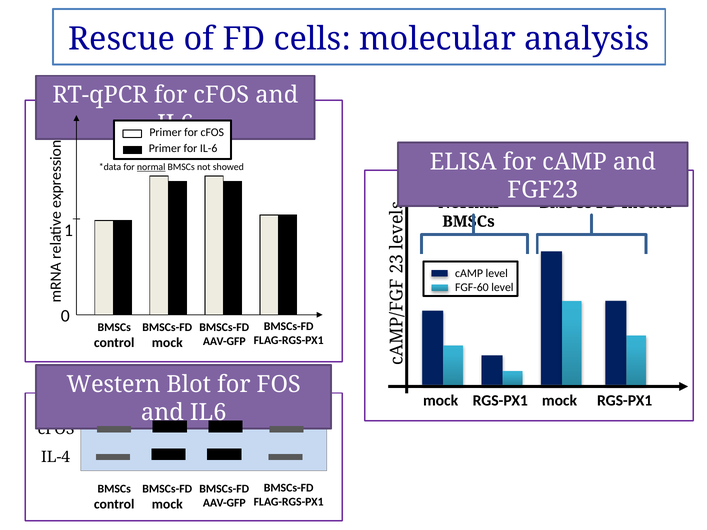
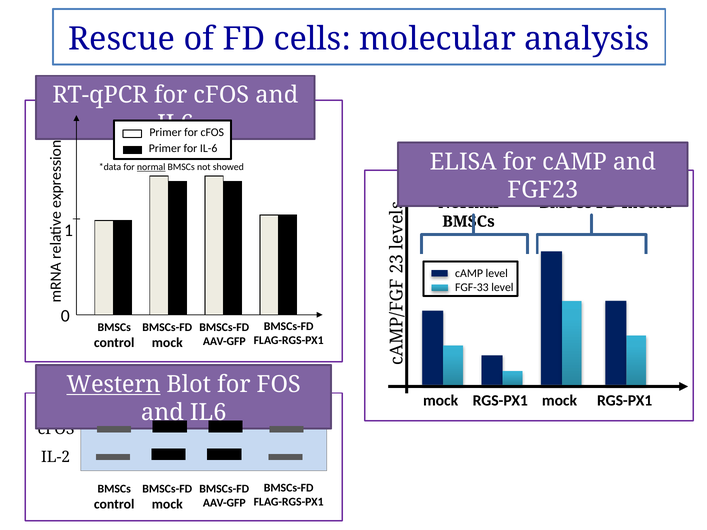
FGF-60: FGF-60 -> FGF-33
Western underline: none -> present
IL-4: IL-4 -> IL-2
